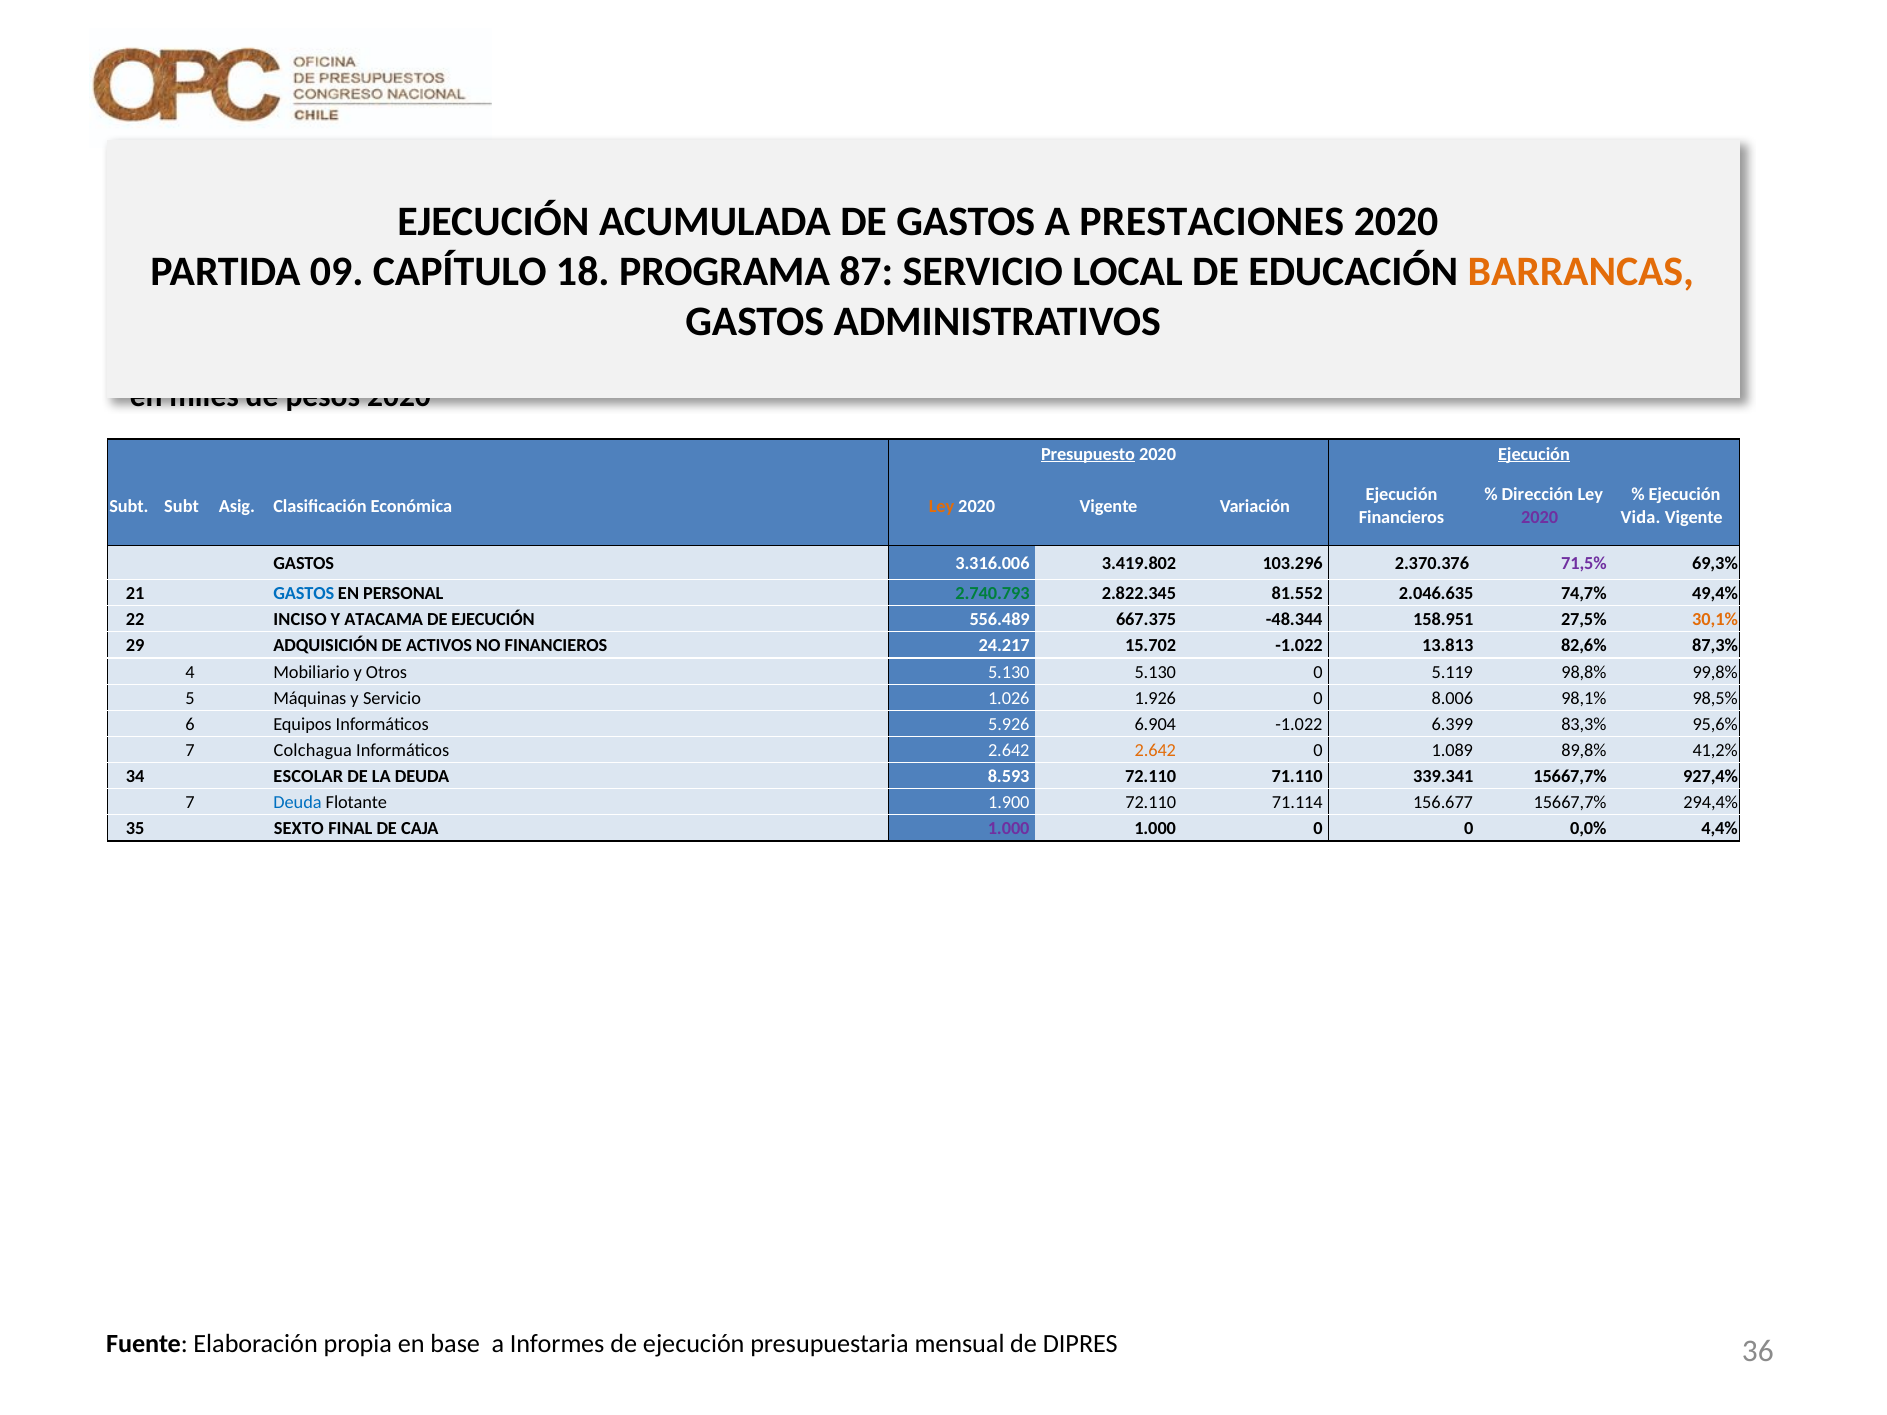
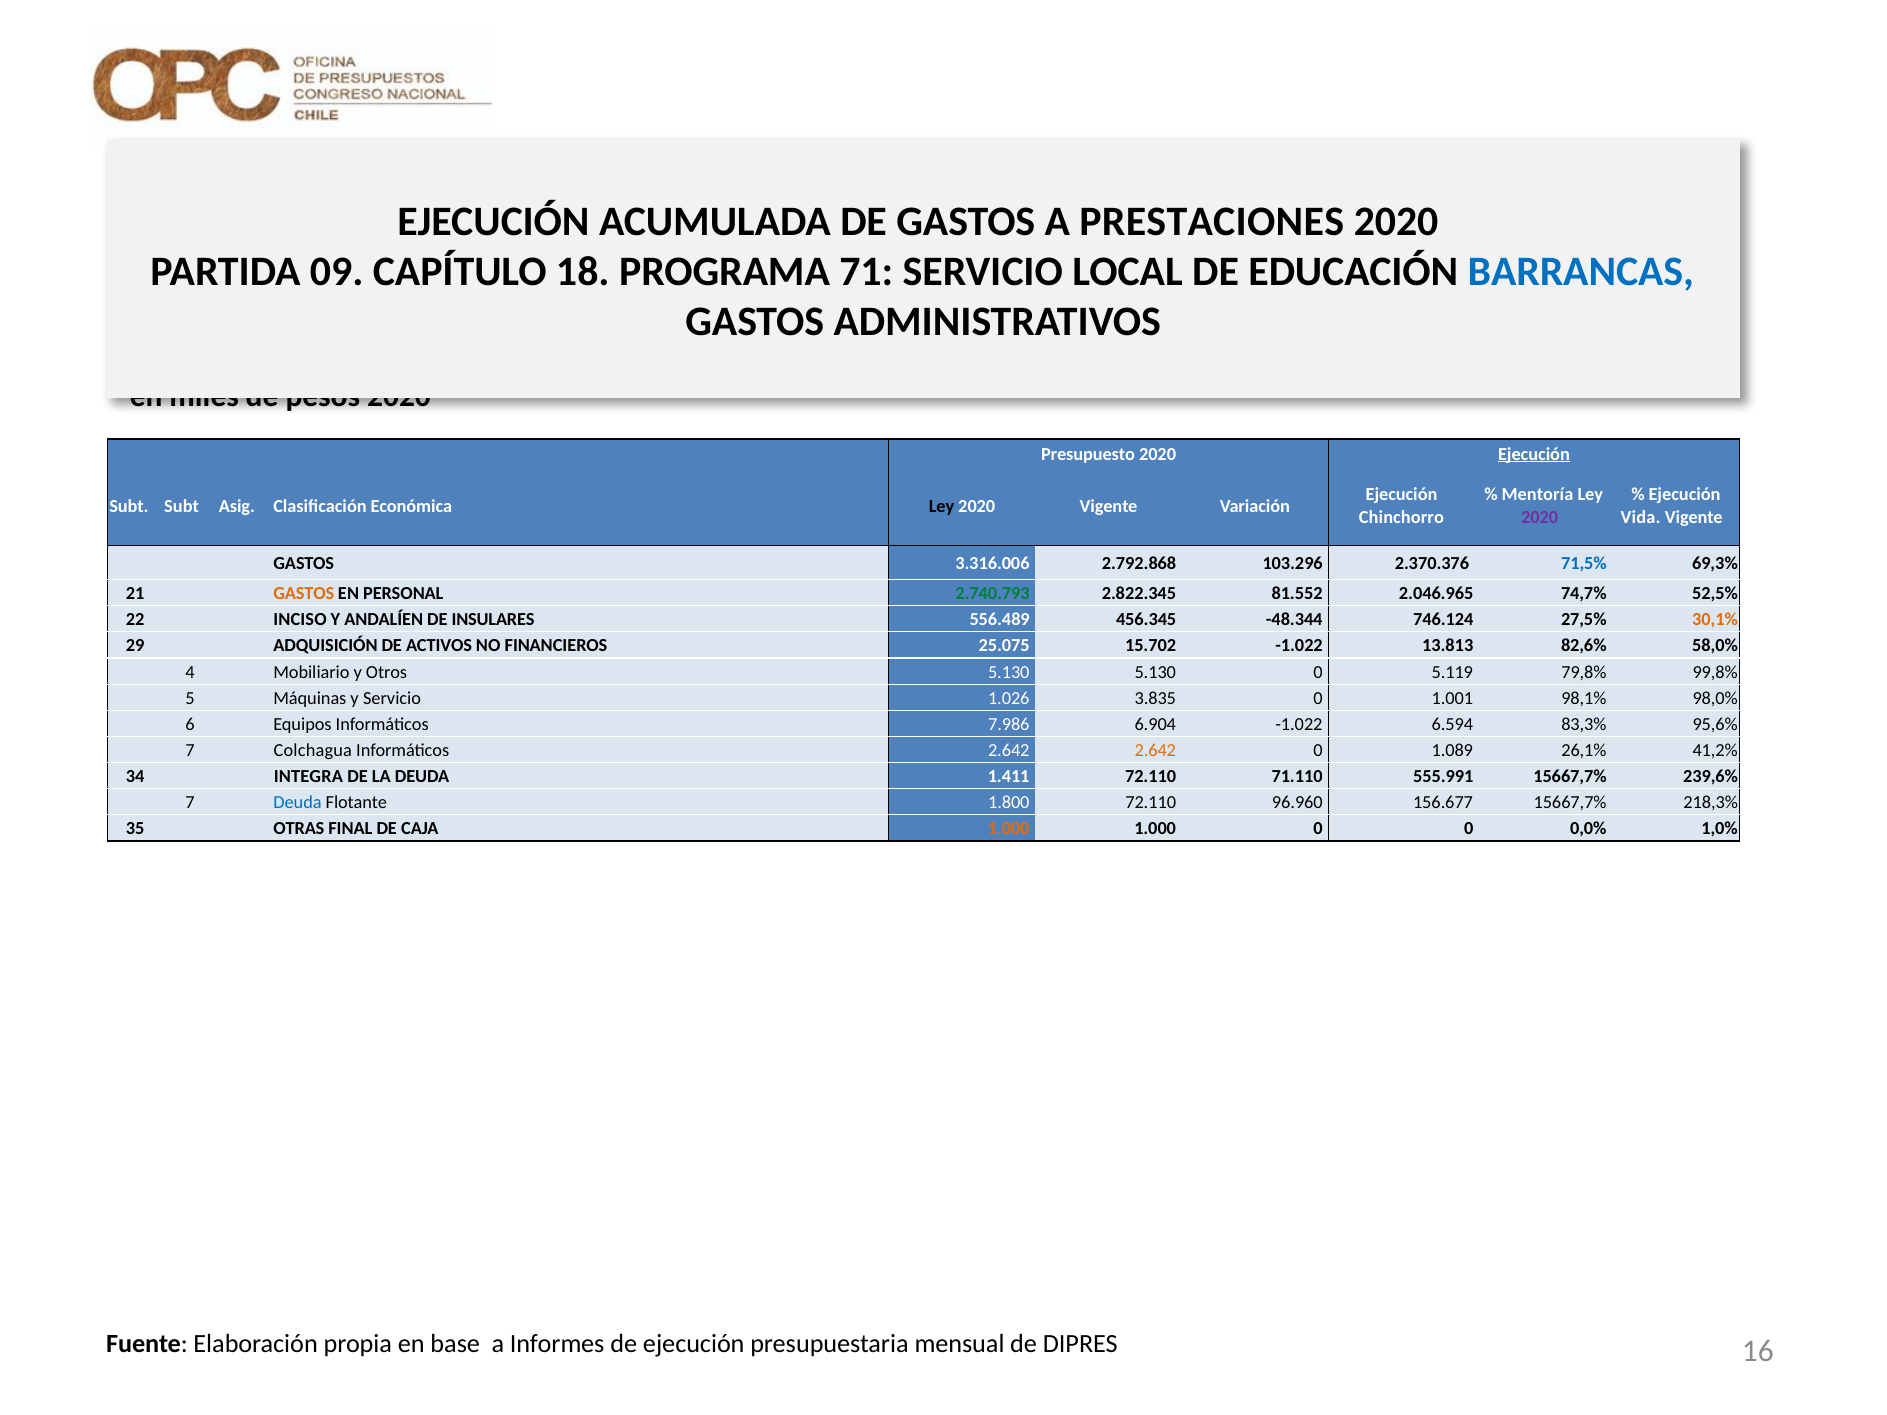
87: 87 -> 71
BARRANCAS colour: orange -> blue
Presupuesto underline: present -> none
Dirección: Dirección -> Mentoría
Ley at (942, 506) colour: orange -> black
Financieros at (1402, 517): Financieros -> Chinchorro
3.419.802: 3.419.802 -> 2.792.868
71,5% colour: purple -> blue
GASTOS at (304, 594) colour: blue -> orange
2.046.635: 2.046.635 -> 2.046.965
49,4%: 49,4% -> 52,5%
ATACAMA: ATACAMA -> ANDALÍEN
EJECUCIÓN at (493, 620): EJECUCIÓN -> INSULARES
667.375: 667.375 -> 456.345
158.951: 158.951 -> 746.124
24.217: 24.217 -> 25.075
87,3%: 87,3% -> 58,0%
98,8%: 98,8% -> 79,8%
1.926: 1.926 -> 3.835
8.006: 8.006 -> 1.001
98,5%: 98,5% -> 98,0%
5.926: 5.926 -> 7.986
6.399: 6.399 -> 6.594
89,8%: 89,8% -> 26,1%
ESCOLAR: ESCOLAR -> INTEGRA
8.593: 8.593 -> 1.411
339.341: 339.341 -> 555.991
927,4%: 927,4% -> 239,6%
1.900: 1.900 -> 1.800
71.114: 71.114 -> 96.960
294,4%: 294,4% -> 218,3%
SEXTO: SEXTO -> OTRAS
1.000 at (1009, 829) colour: purple -> orange
4,4%: 4,4% -> 1,0%
36: 36 -> 16
